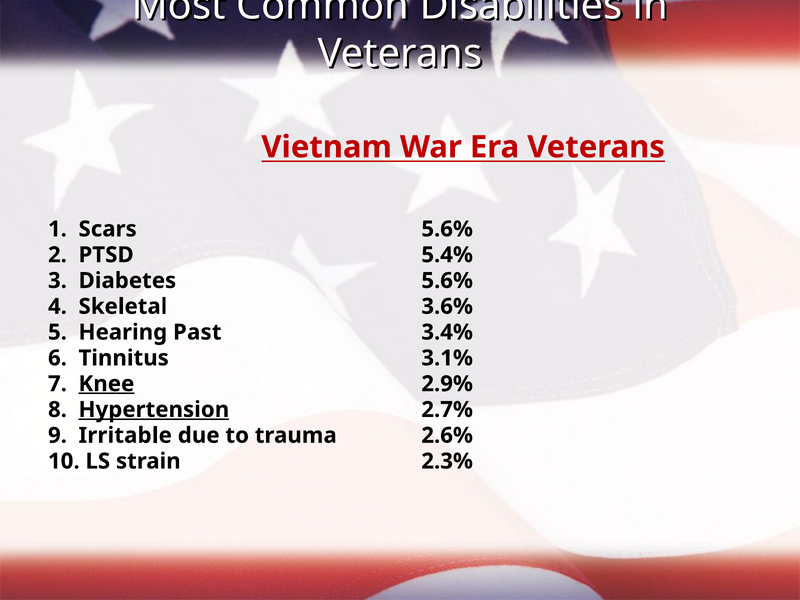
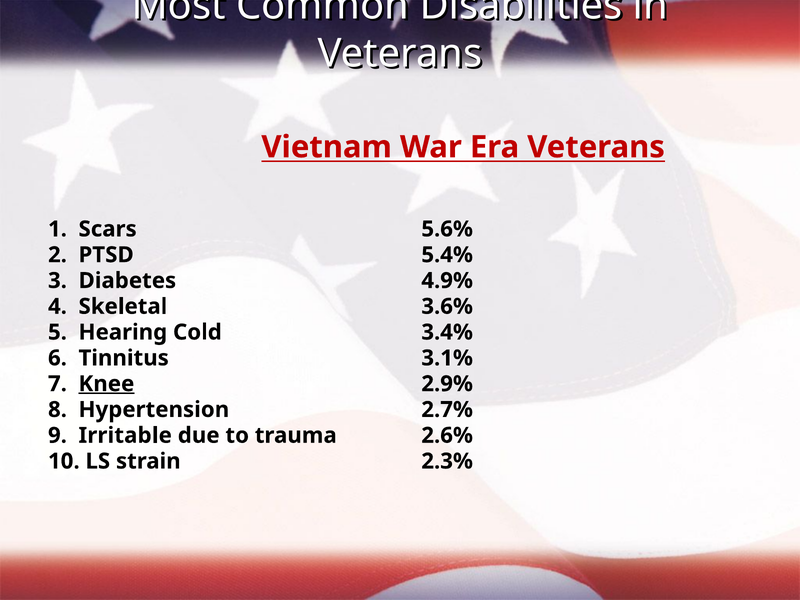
Diabetes 5.6%: 5.6% -> 4.9%
Past: Past -> Cold
Hypertension underline: present -> none
